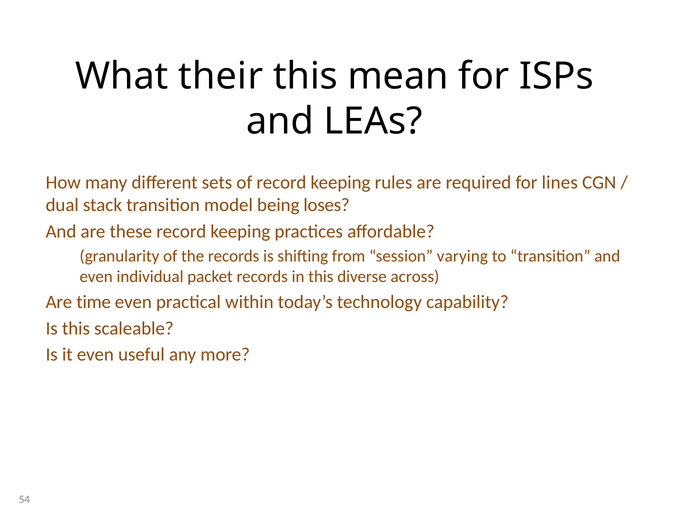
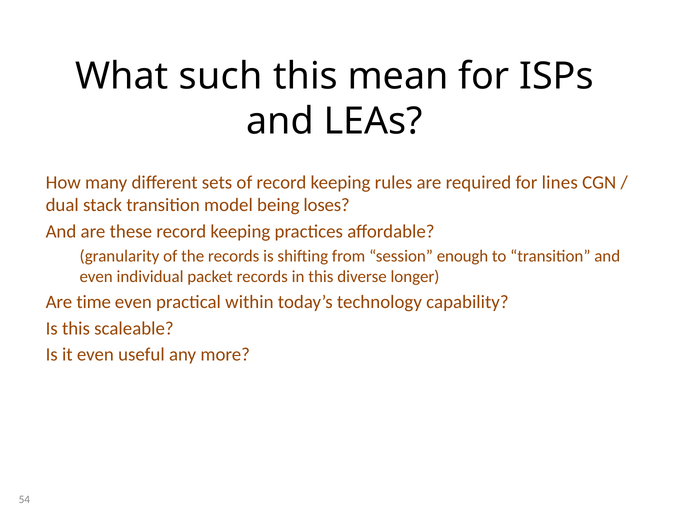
their: their -> such
varying: varying -> enough
across: across -> longer
